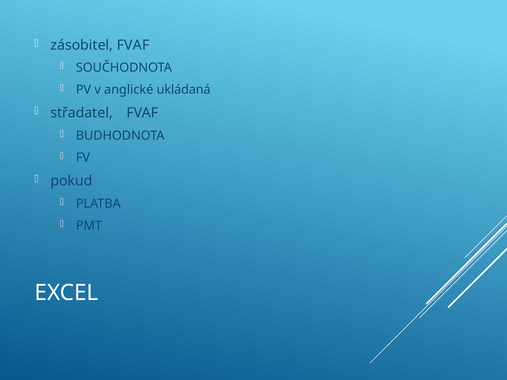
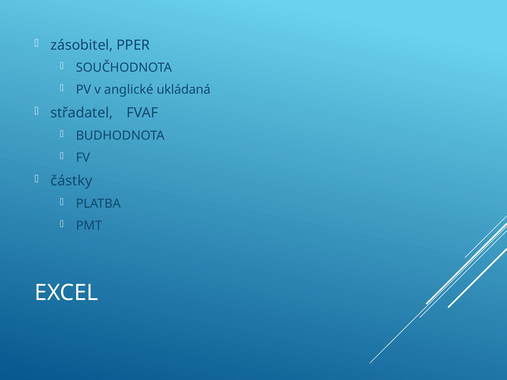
zásobitel FVAF: FVAF -> PPER
pokud: pokud -> částky
